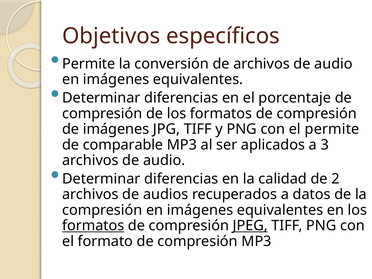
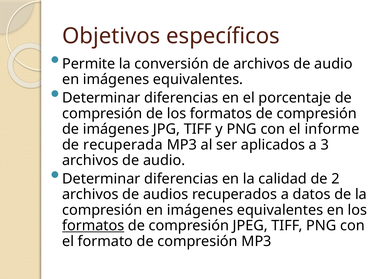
el permite: permite -> informe
comparable: comparable -> recuperada
JPEG underline: present -> none
